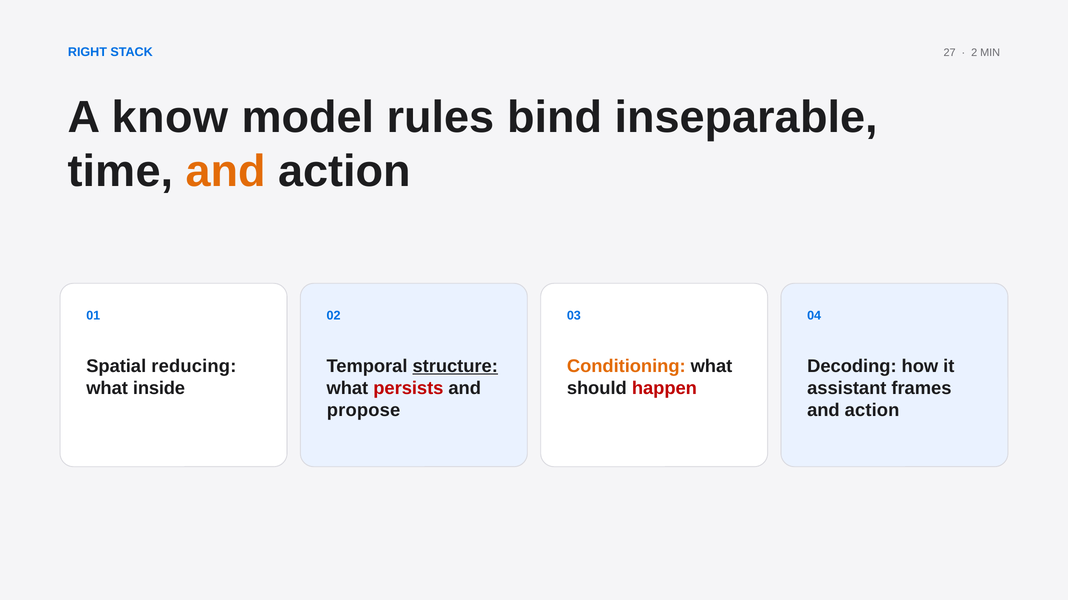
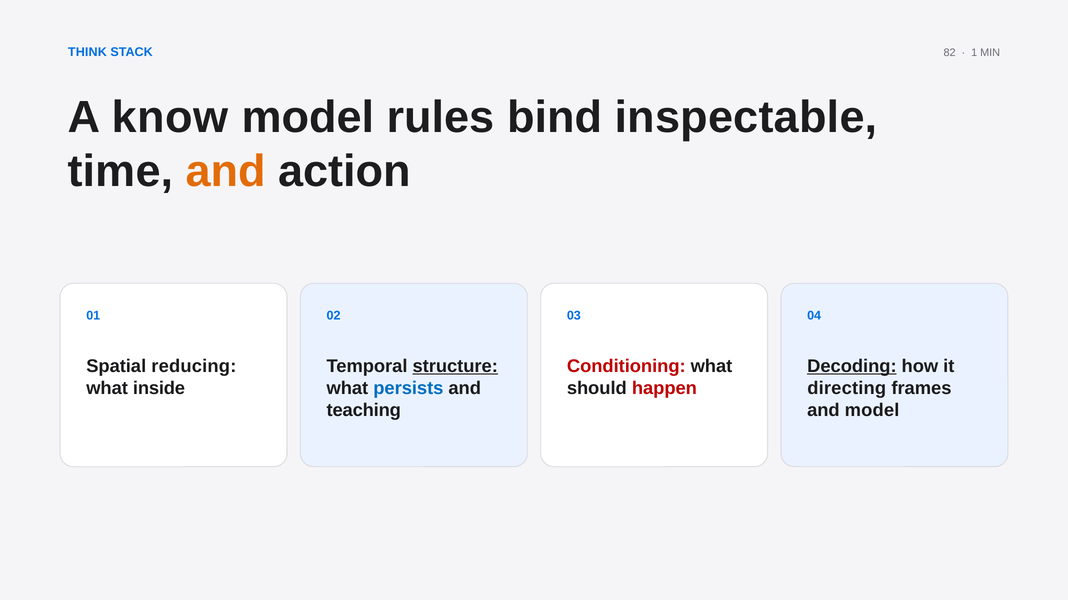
RIGHT: RIGHT -> THINK
27: 27 -> 82
2: 2 -> 1
inseparable: inseparable -> inspectable
Conditioning colour: orange -> red
Decoding underline: none -> present
persists colour: red -> blue
assistant: assistant -> directing
propose: propose -> teaching
action at (872, 411): action -> model
